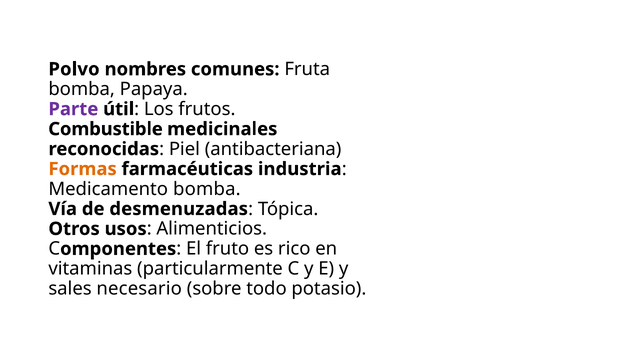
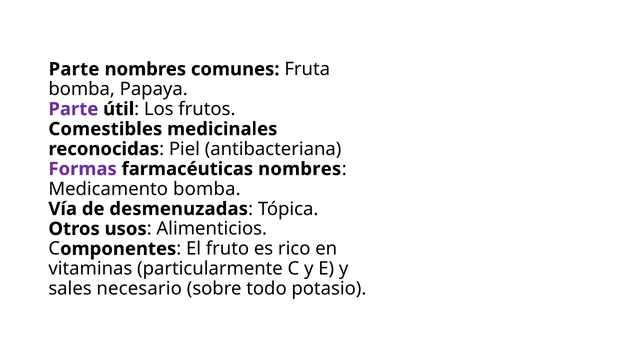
Polvo at (74, 69): Polvo -> Parte
Combustible: Combustible -> Comestibles
Formas colour: orange -> purple
farmacéuticas industria: industria -> nombres
